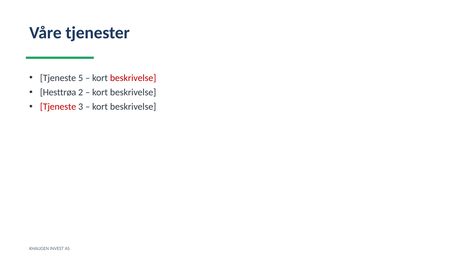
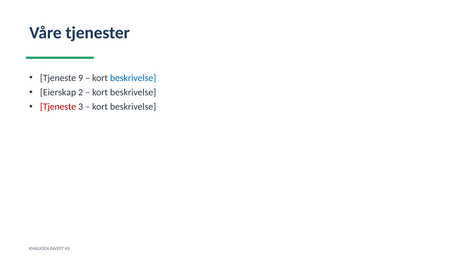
5: 5 -> 9
beskrivelse at (133, 78) colour: red -> blue
Hesttrøa: Hesttrøa -> Eierskap
